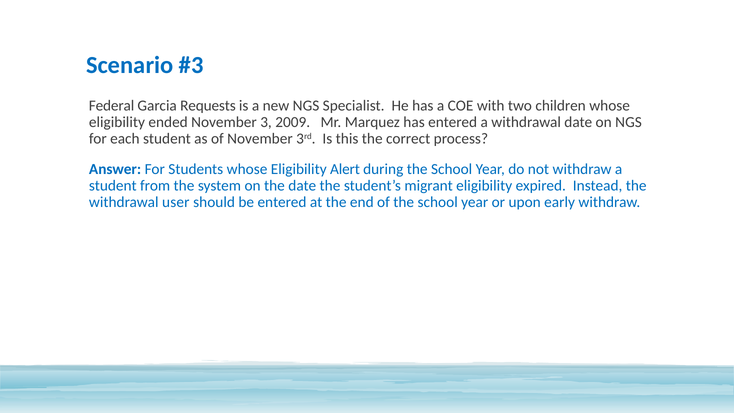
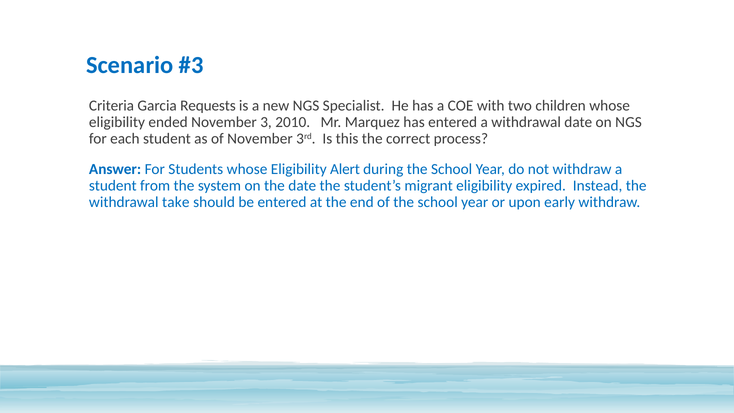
Federal: Federal -> Criteria
2009: 2009 -> 2010
user: user -> take
